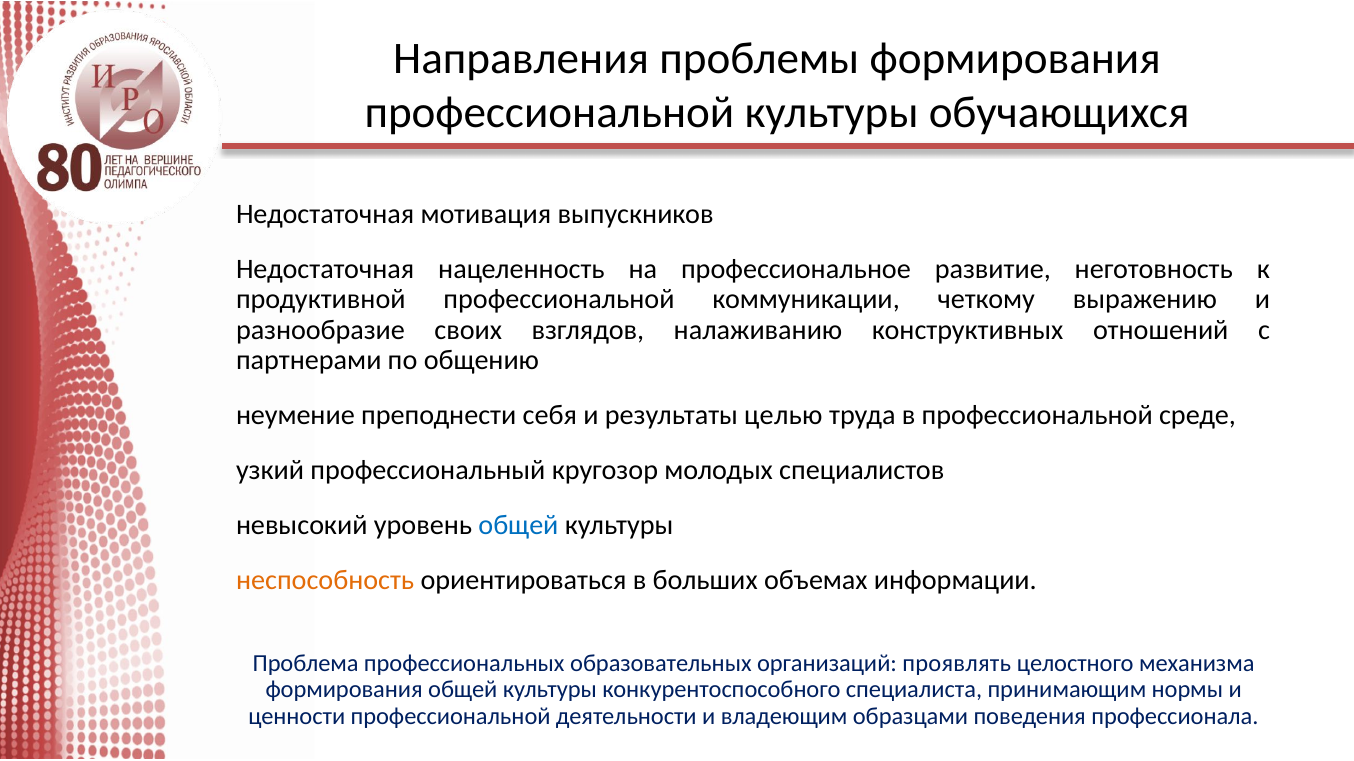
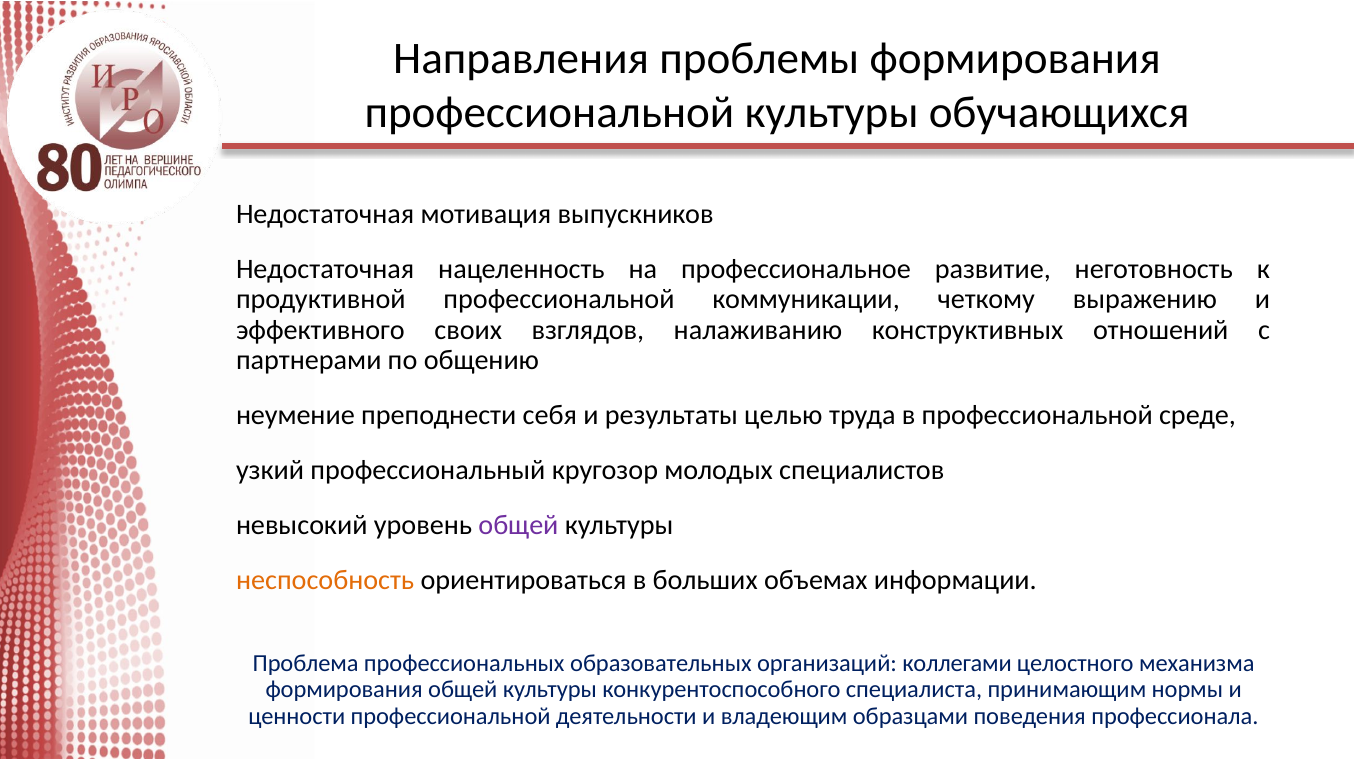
разнообразие: разнообразие -> эффективного
общей at (518, 525) colour: blue -> purple
проявлять: проявлять -> коллегами
